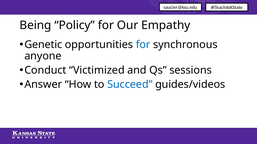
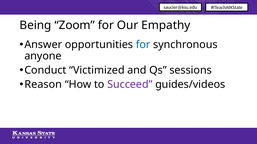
Policy: Policy -> Zoom
Genetic: Genetic -> Answer
Answer: Answer -> Reason
Succeed colour: blue -> purple
